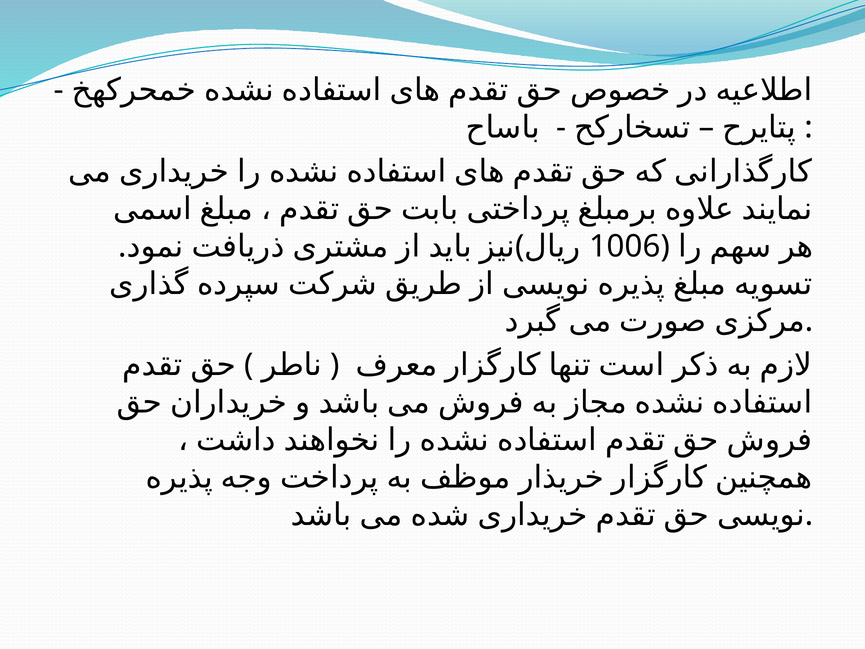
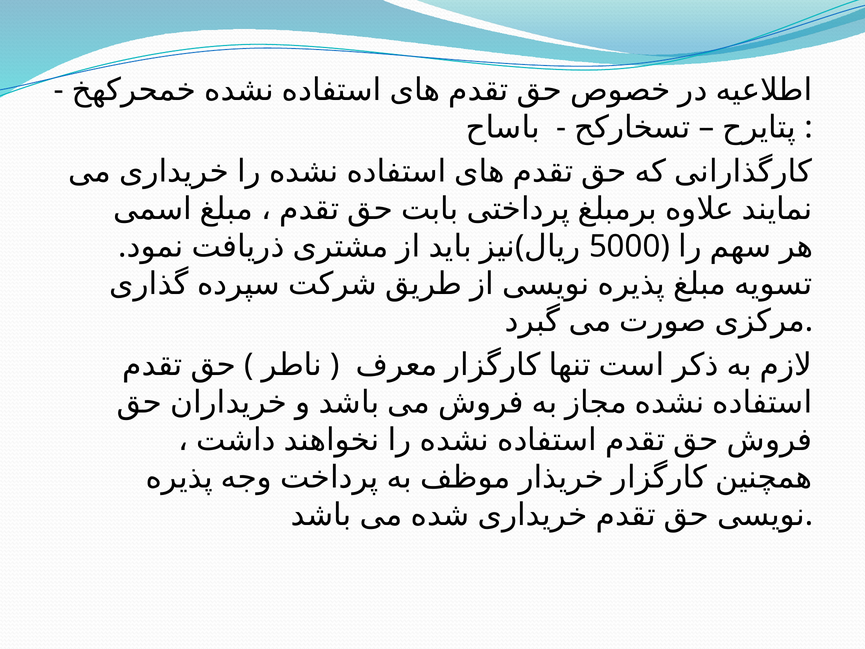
1006: 1006 -> 5000
